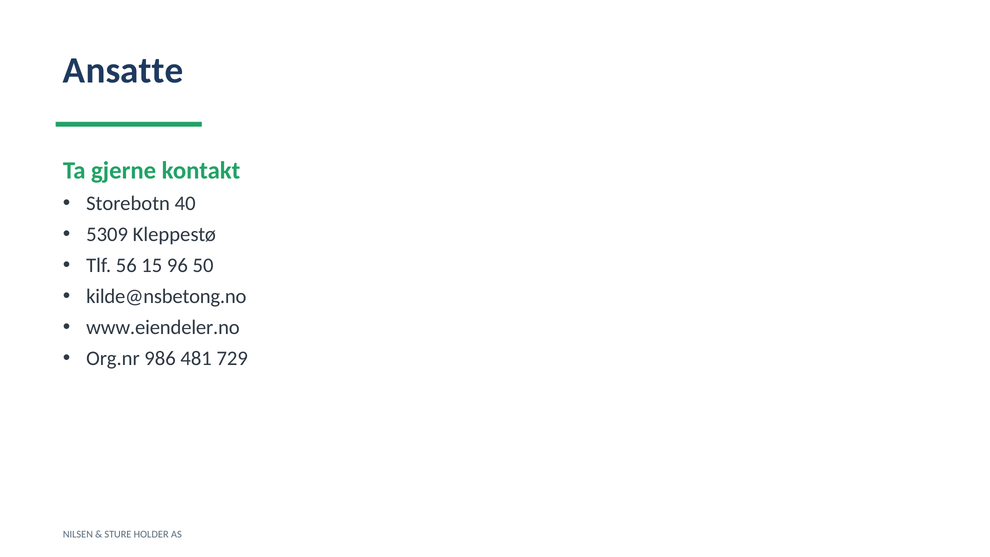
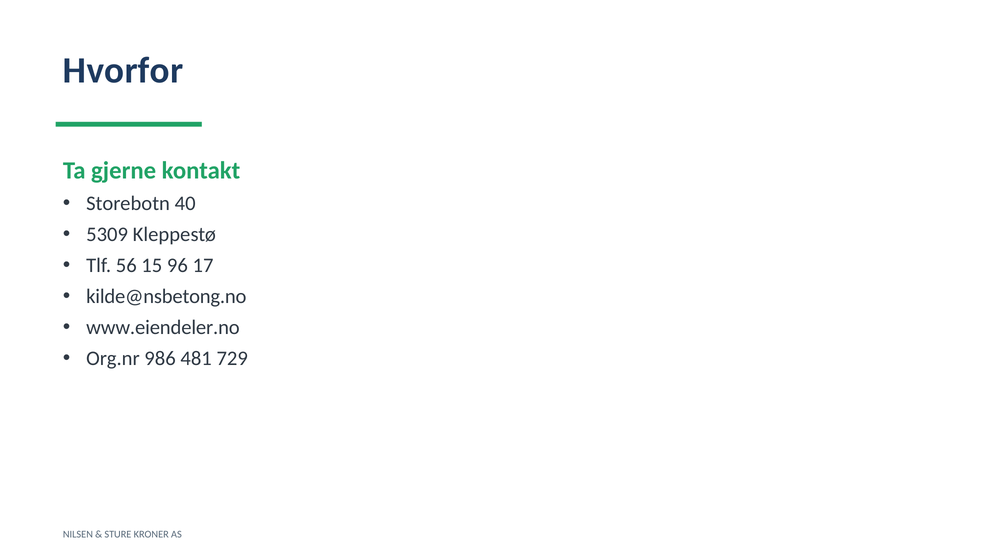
Ansatte: Ansatte -> Hvorfor
50: 50 -> 17
HOLDER: HOLDER -> KRONER
